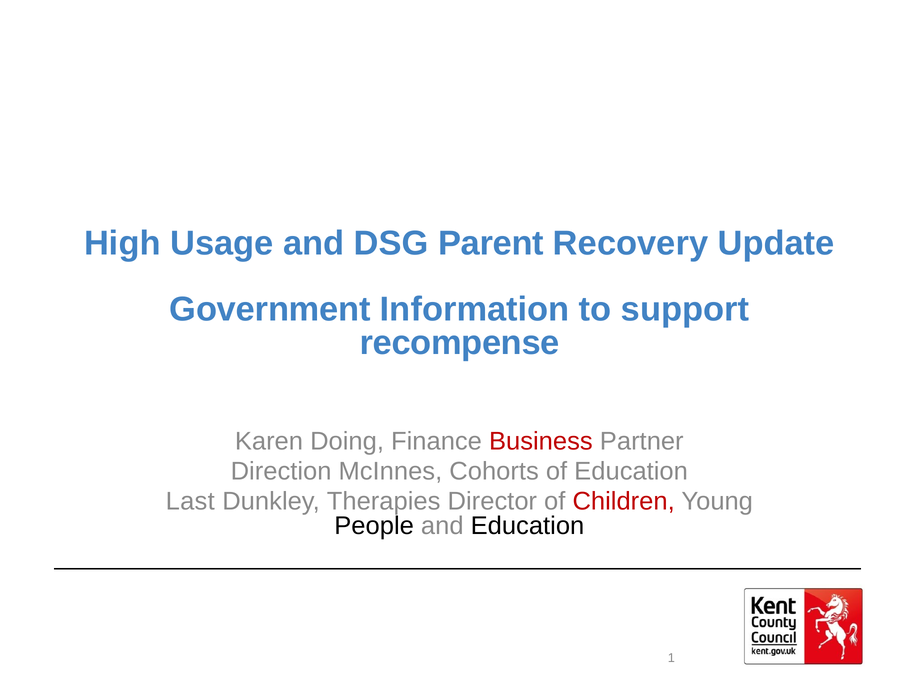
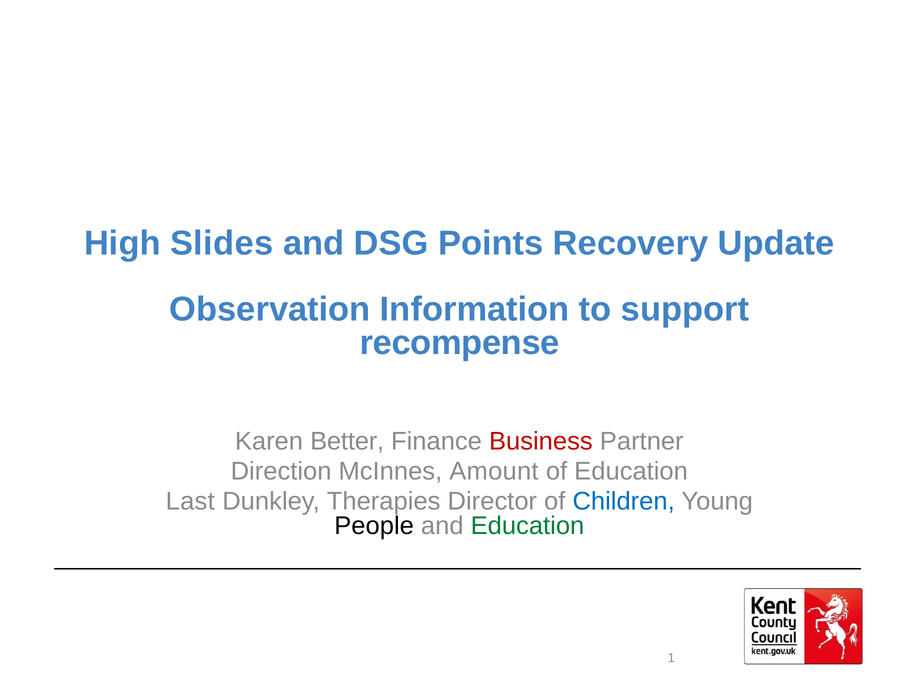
Usage: Usage -> Slides
Parent: Parent -> Points
Government: Government -> Observation
Doing: Doing -> Better
Cohorts: Cohorts -> Amount
Children colour: red -> blue
Education at (527, 526) colour: black -> green
